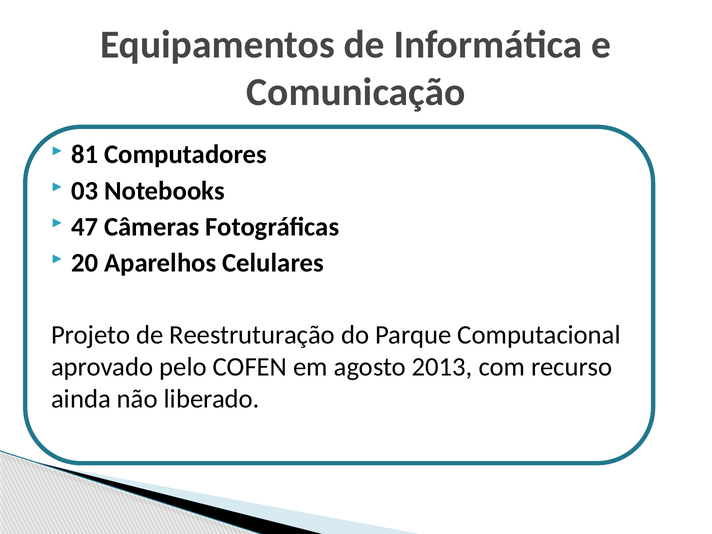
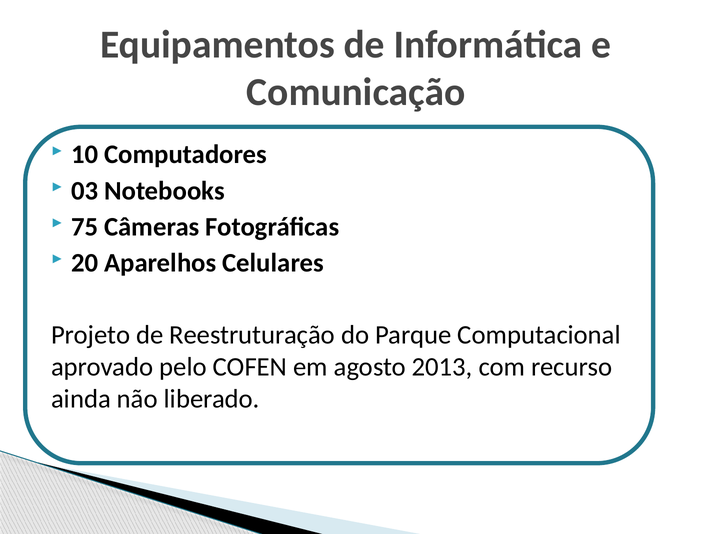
81: 81 -> 10
47: 47 -> 75
